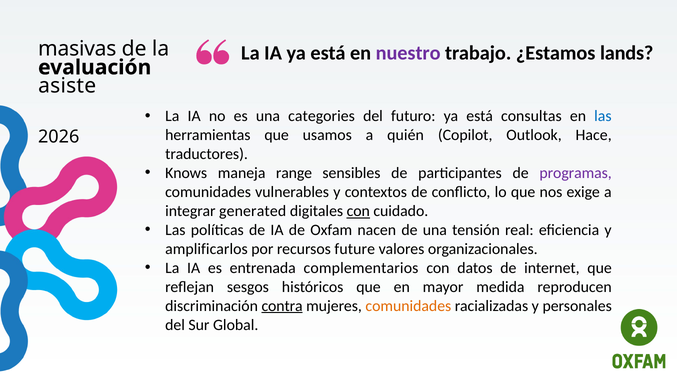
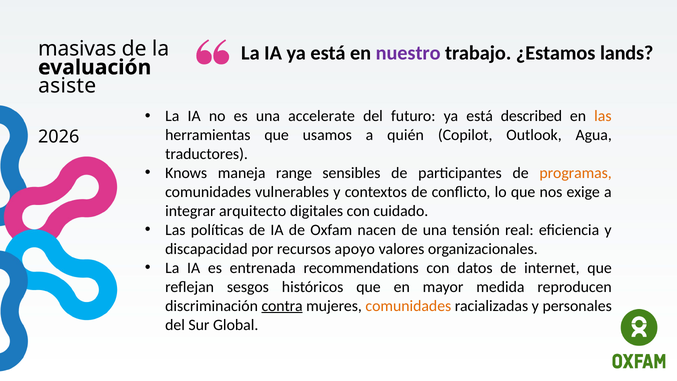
categories: categories -> accelerate
consultas: consultas -> described
las at (603, 116) colour: blue -> orange
Hace: Hace -> Agua
programas colour: purple -> orange
generated: generated -> arquitecto
con at (358, 211) underline: present -> none
amplificarlos: amplificarlos -> discapacidad
future: future -> apoyo
complementarios: complementarios -> recommendations
